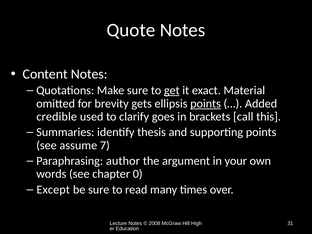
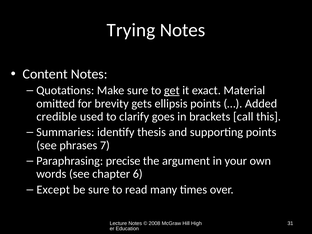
Quote: Quote -> Trying
points at (206, 104) underline: present -> none
assume: assume -> phrases
author: author -> precise
0: 0 -> 6
